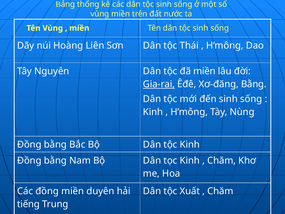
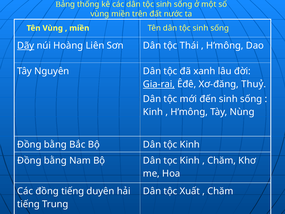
Dãy underline: none -> present
đã miền: miền -> xanh
Xơ-đăng Bằng: Bằng -> Thuỷ
đồng miền: miền -> tiếng
